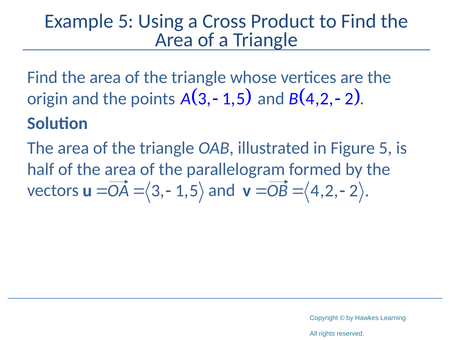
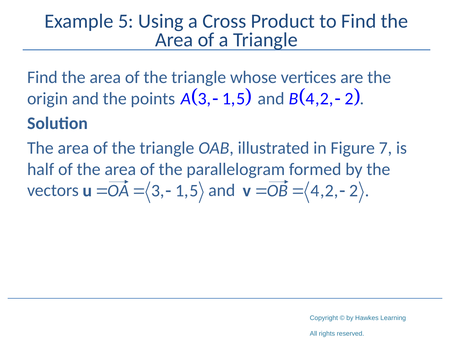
Figure 5: 5 -> 7
